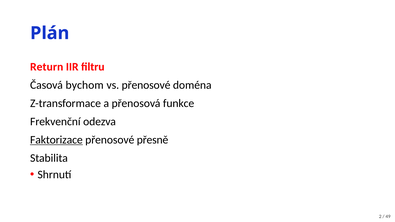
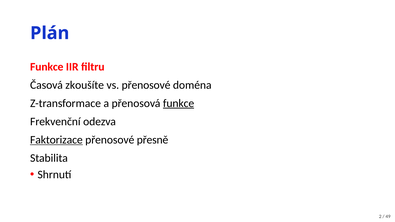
Return at (47, 67): Return -> Funkce
bychom: bychom -> zkoušíte
funkce at (179, 103) underline: none -> present
